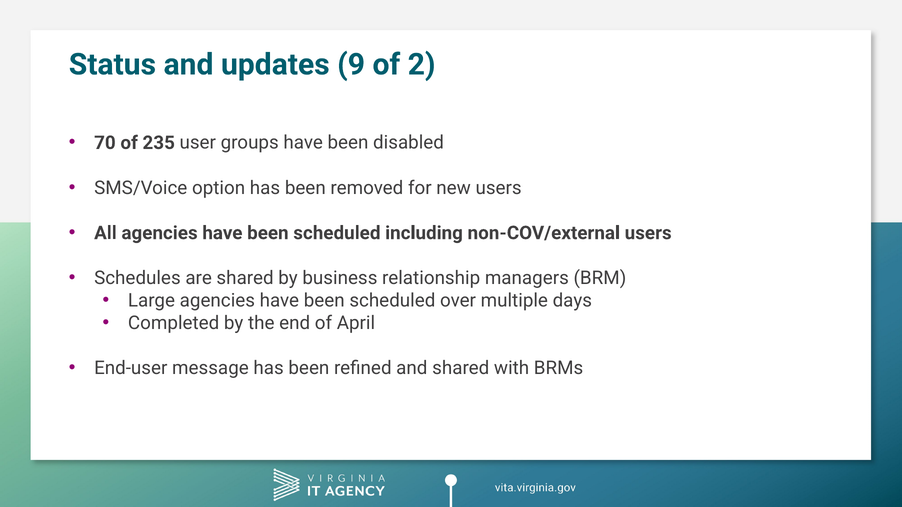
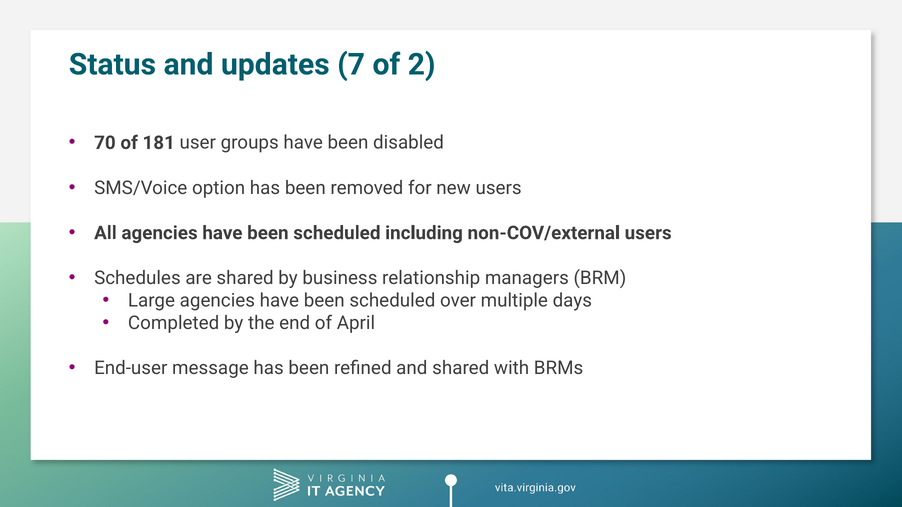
9: 9 -> 7
235: 235 -> 181
